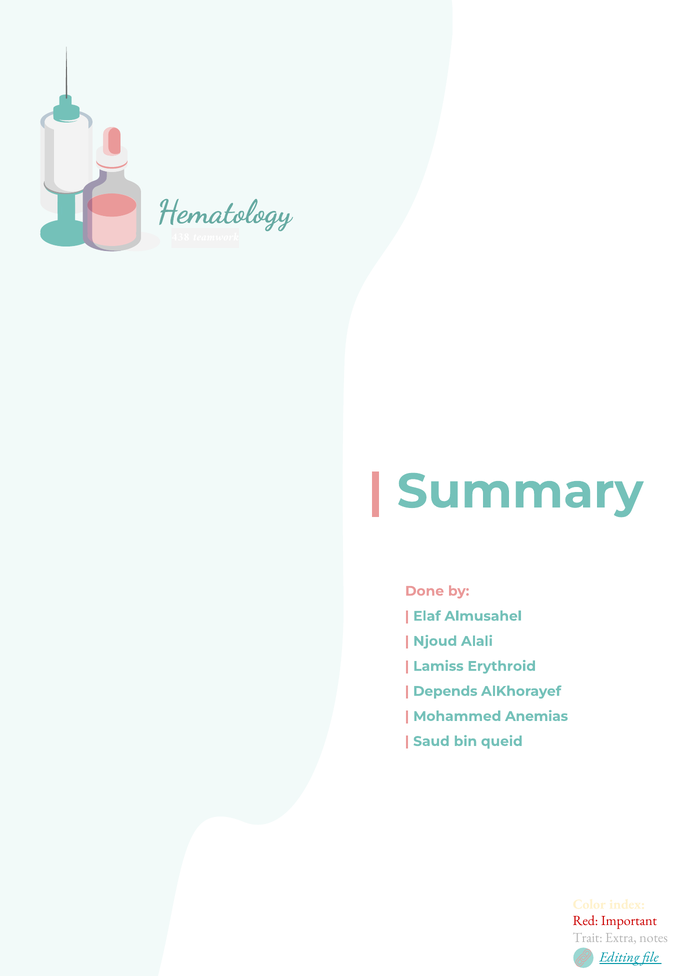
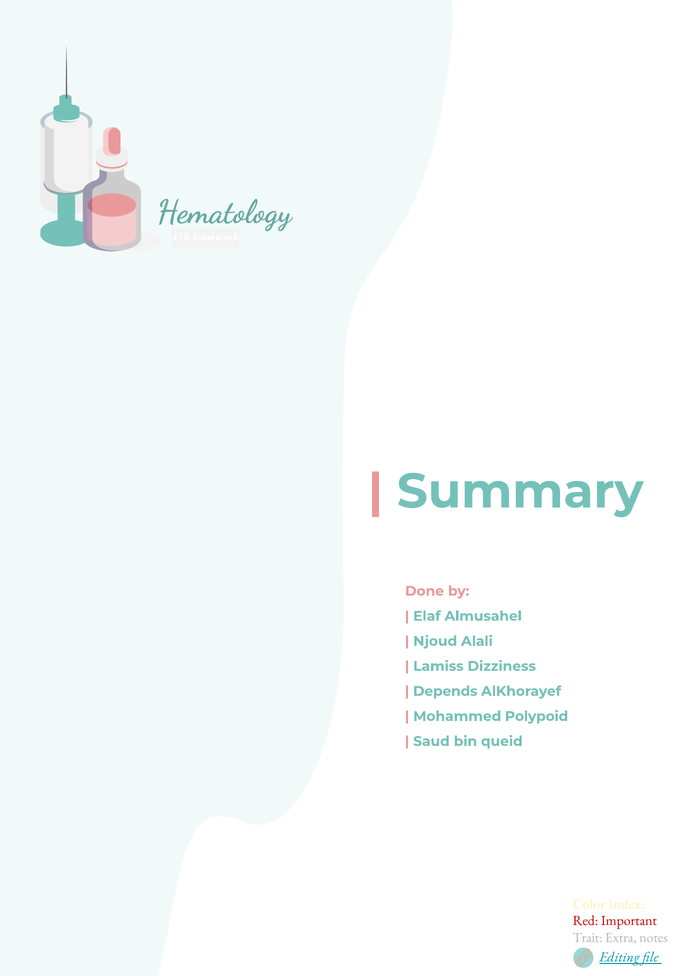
Erythroid: Erythroid -> Dizziness
Anemias: Anemias -> Polypoid
